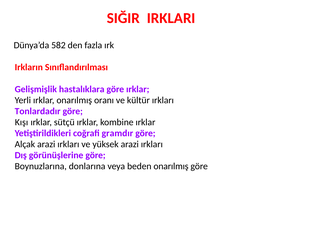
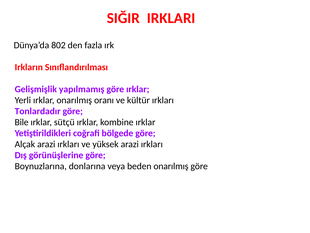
582: 582 -> 802
hastalıklara: hastalıklara -> yapılmamış
Kışı: Kışı -> Bile
gramdır: gramdır -> bölgede
